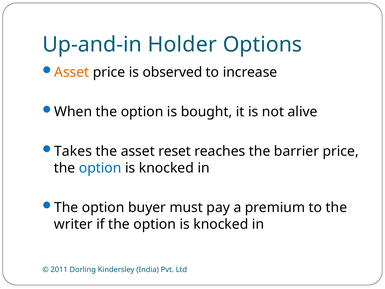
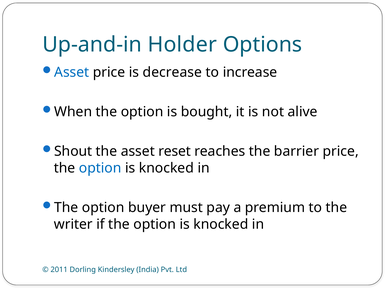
Asset at (72, 72) colour: orange -> blue
observed: observed -> decrease
Takes: Takes -> Shout
